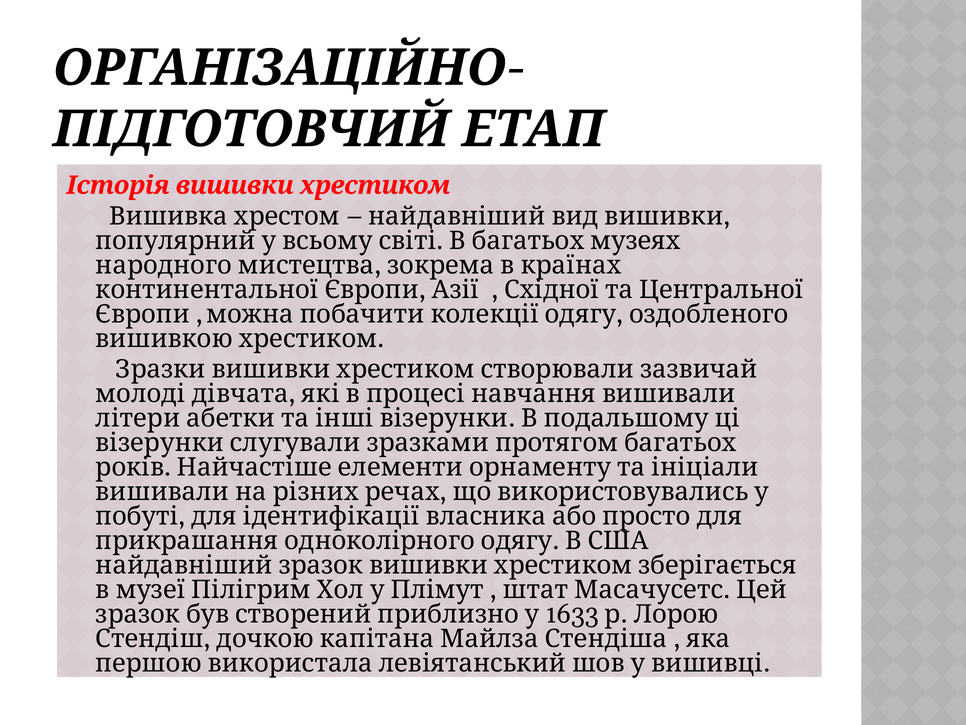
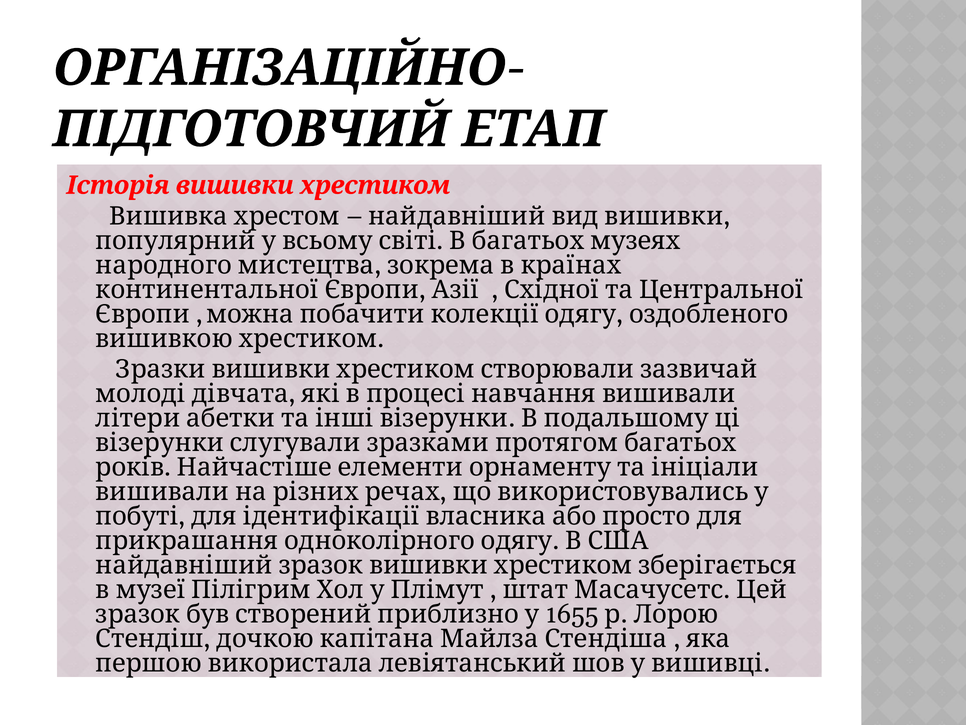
1633: 1633 -> 1655
